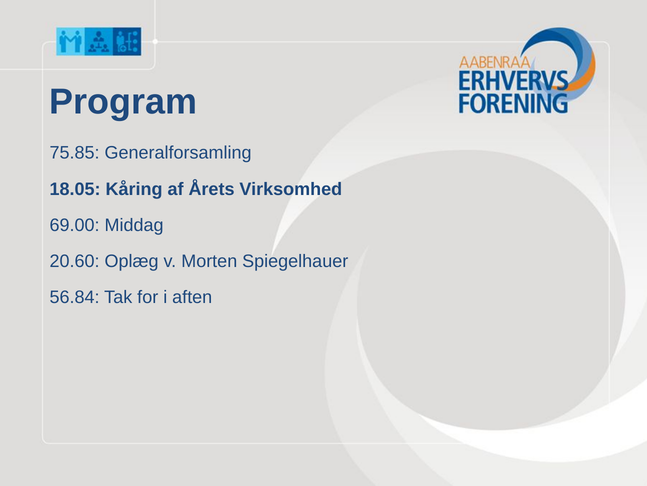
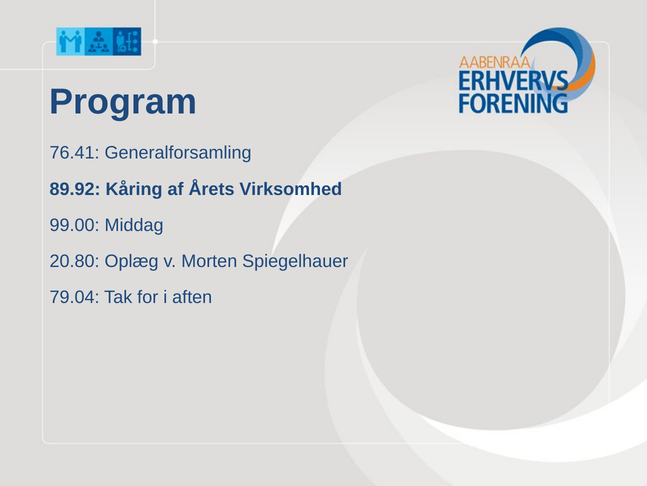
75.85: 75.85 -> 76.41
18.05: 18.05 -> 89.92
69.00: 69.00 -> 99.00
20.60: 20.60 -> 20.80
56.84: 56.84 -> 79.04
